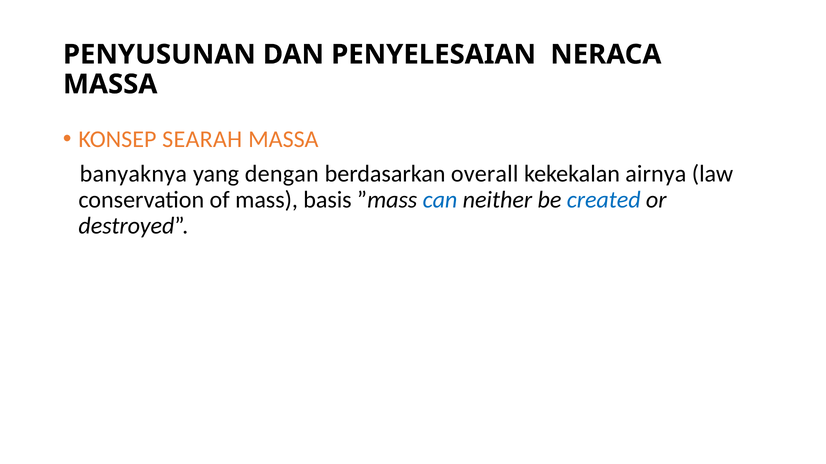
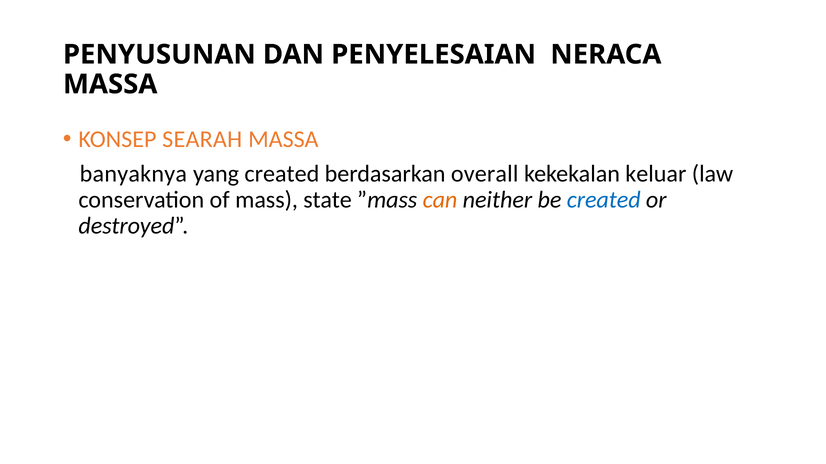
yang dengan: dengan -> created
airnya: airnya -> keluar
basis: basis -> state
can colour: blue -> orange
